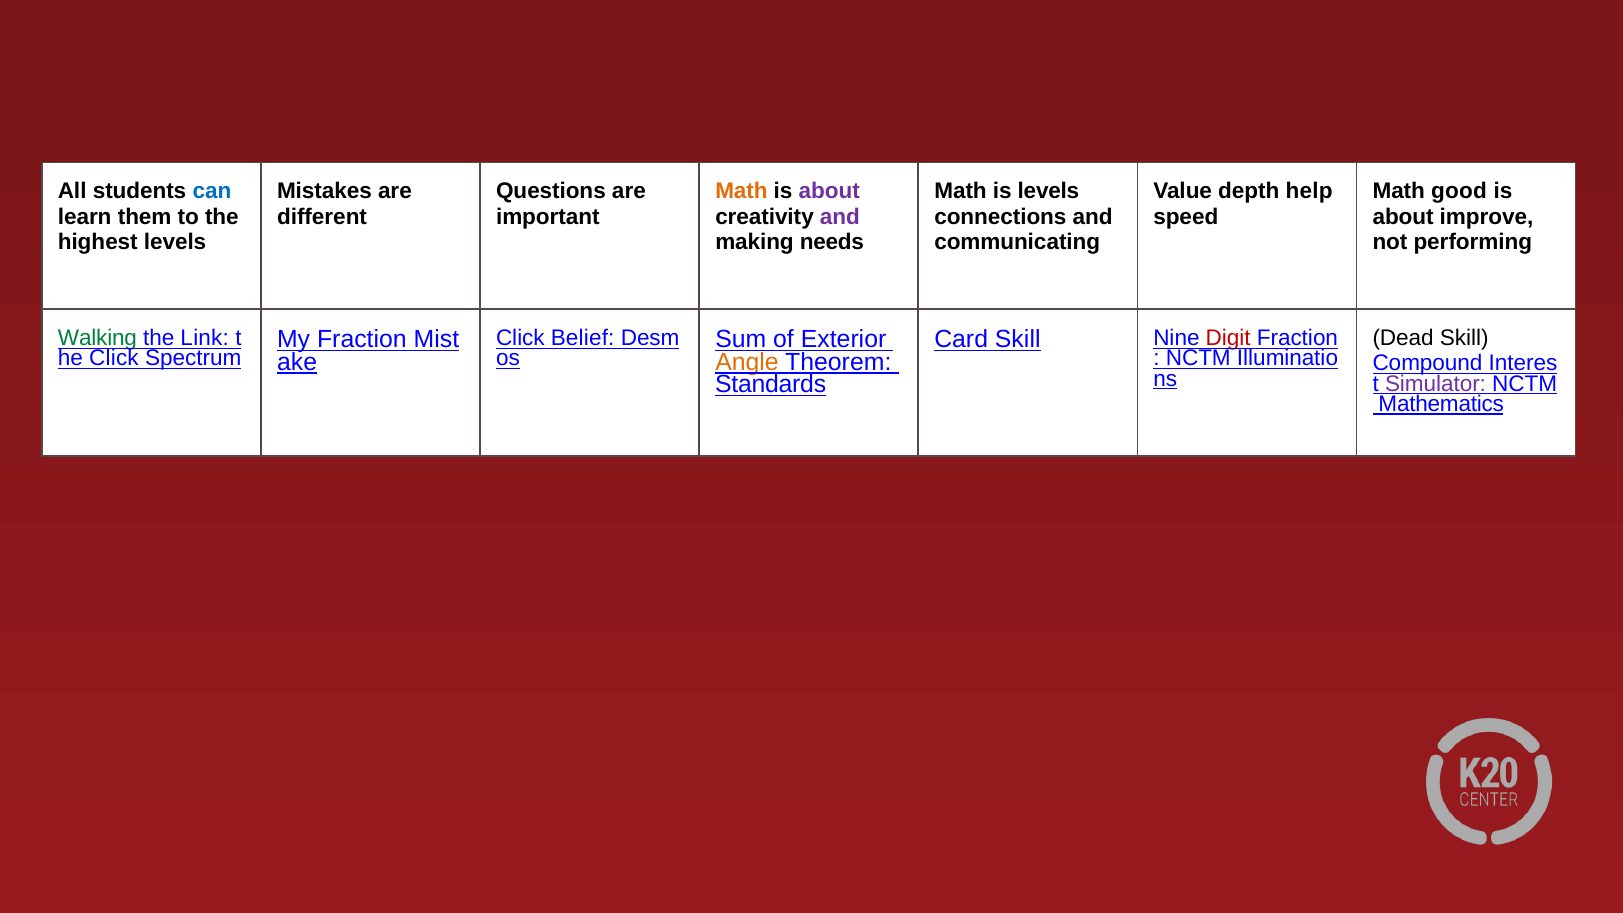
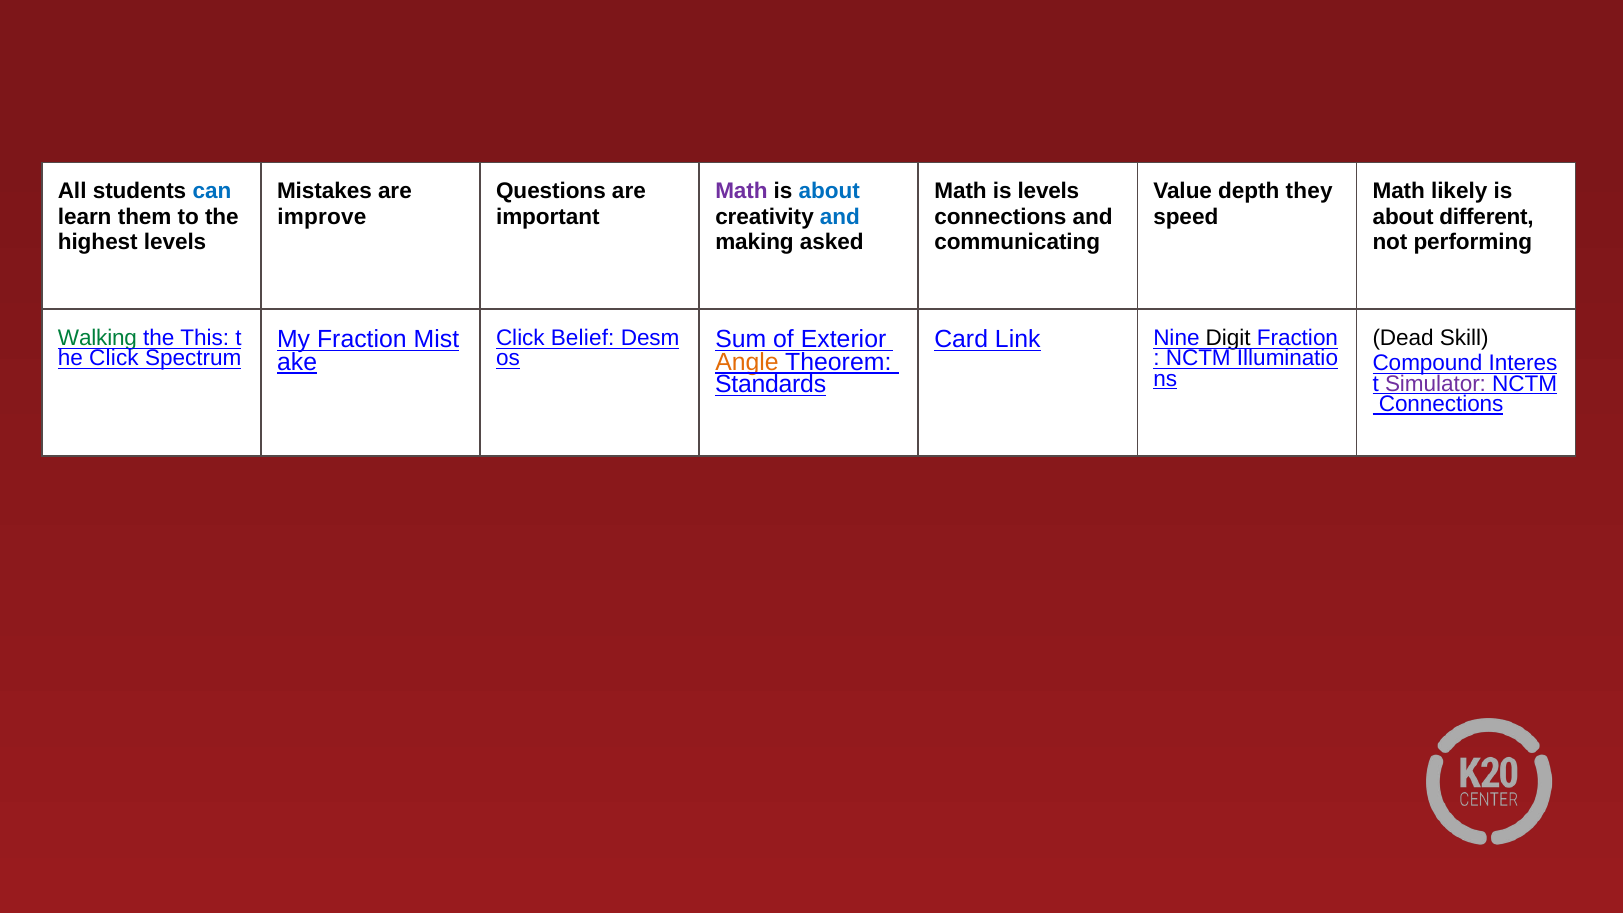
Math at (741, 191) colour: orange -> purple
about at (829, 191) colour: purple -> blue
help: help -> they
good: good -> likely
different: different -> improve
and at (840, 217) colour: purple -> blue
improve: improve -> different
needs: needs -> asked
Link: Link -> This
Card Skill: Skill -> Link
Digit colour: red -> black
Mathematics at (1441, 404): Mathematics -> Connections
